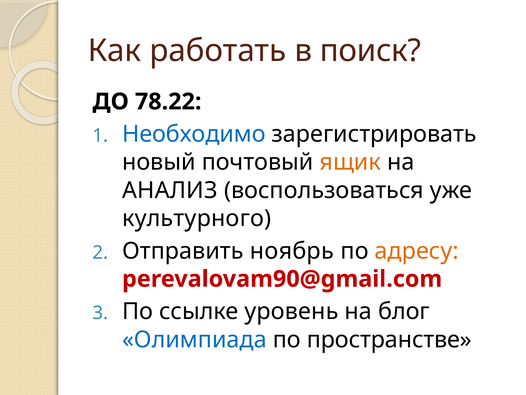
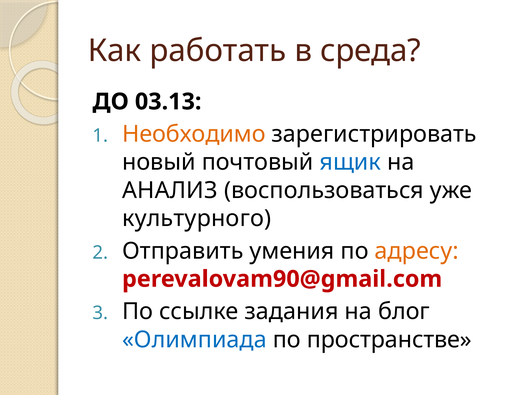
поиск: поиск -> среда
78.22: 78.22 -> 03.13
Необходимо colour: blue -> orange
ящик colour: orange -> blue
ноябрь: ноябрь -> умения
уровень: уровень -> задания
